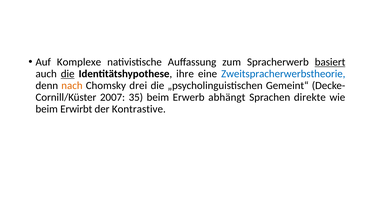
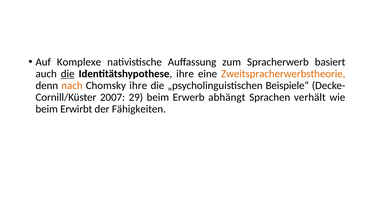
basiert underline: present -> none
Zweitspracherwerbstheorie colour: blue -> orange
Chomsky drei: drei -> ihre
Gemeint“: Gemeint“ -> Beispiele“
35: 35 -> 29
direkte: direkte -> verhält
Kontrastive: Kontrastive -> Fähigkeiten
